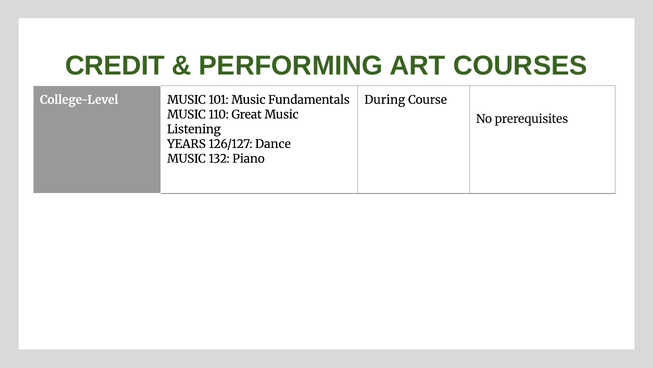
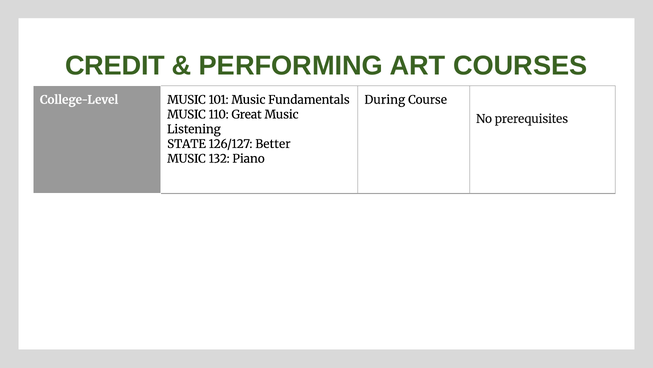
YEARS: YEARS -> STATE
Dance: Dance -> Better
